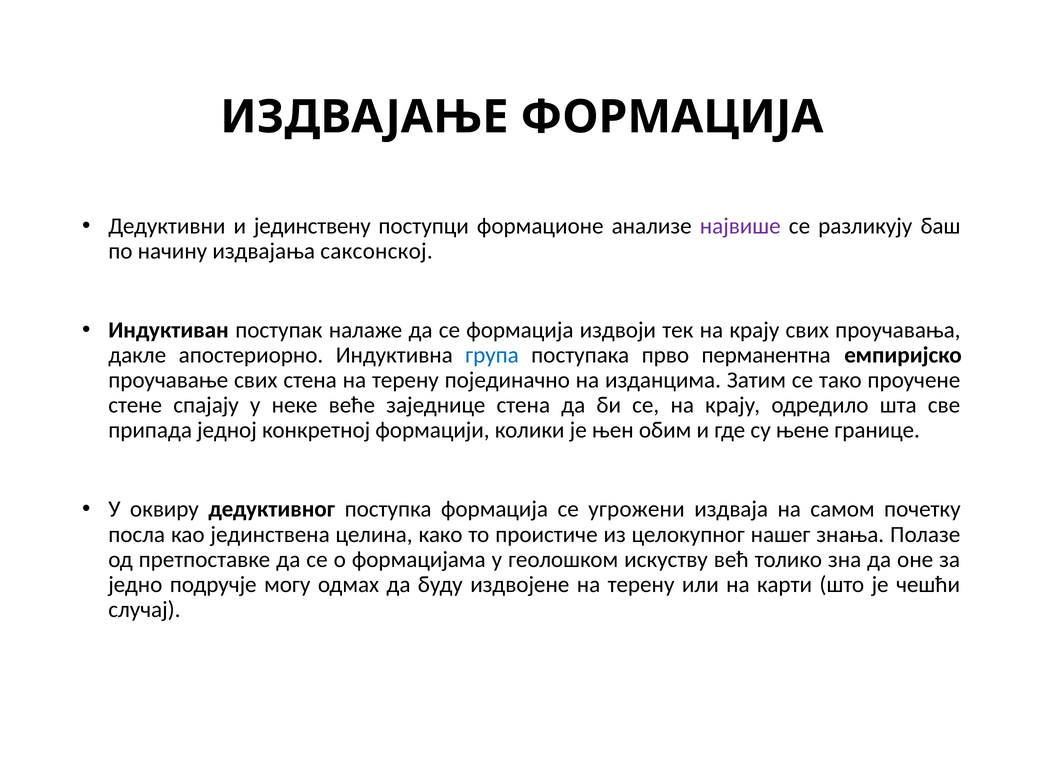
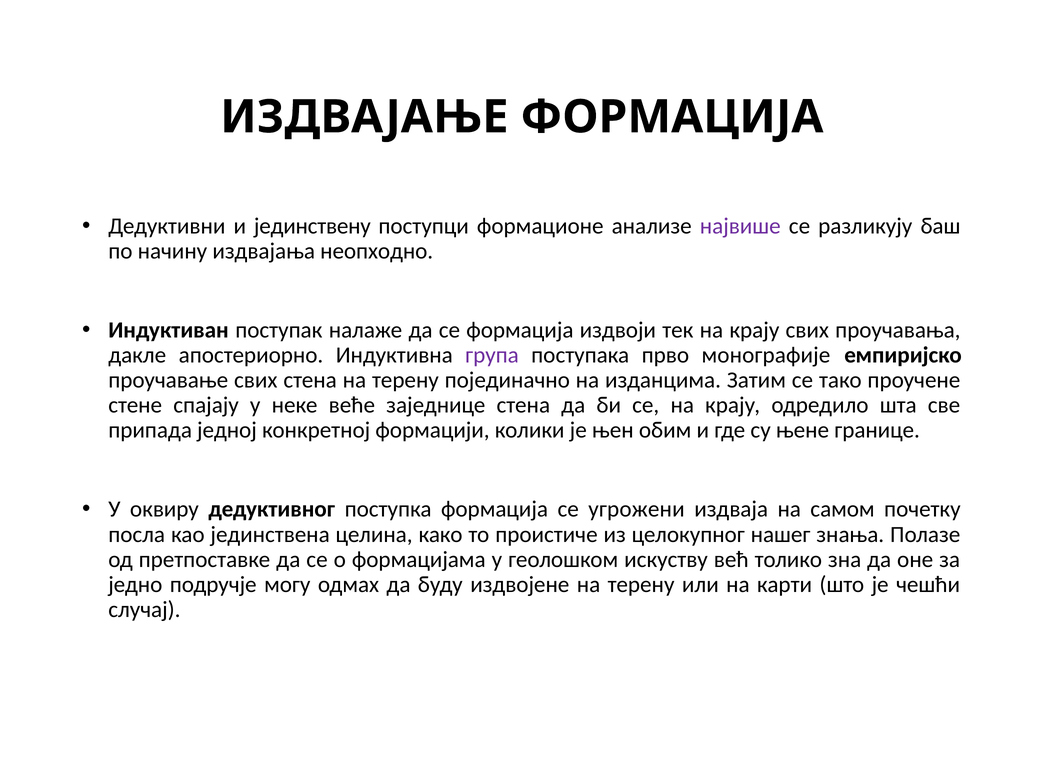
саксонској: саксонској -> неопходно
група colour: blue -> purple
перманентна: перманентна -> монографије
